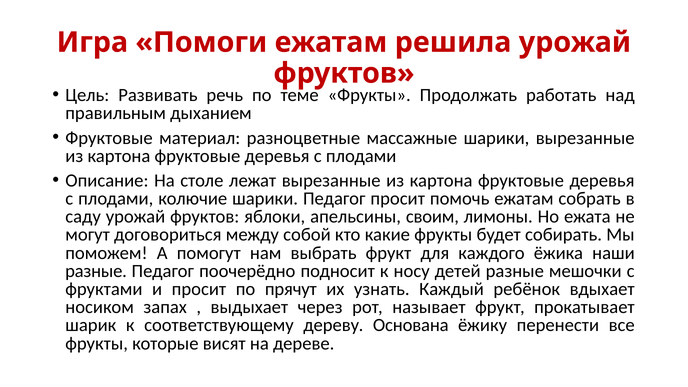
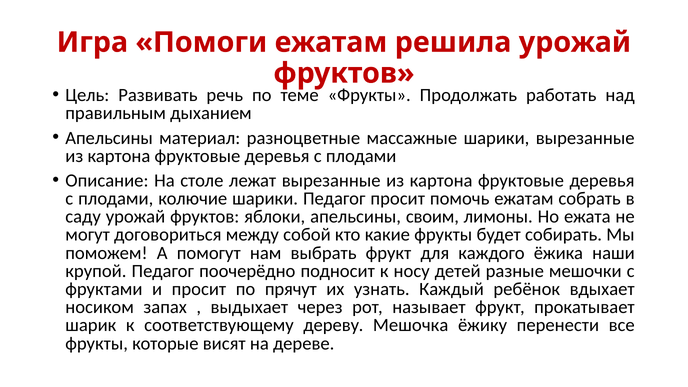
Фруктовые at (109, 138): Фруктовые -> Апельсины
разные at (96, 271): разные -> крупой
Основана: Основана -> Мешочка
